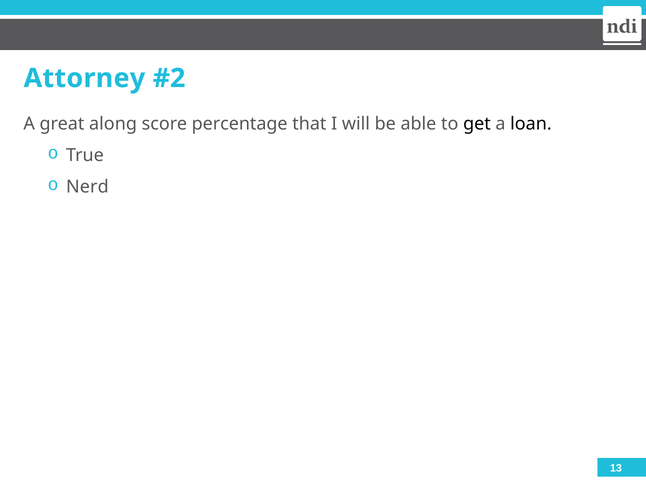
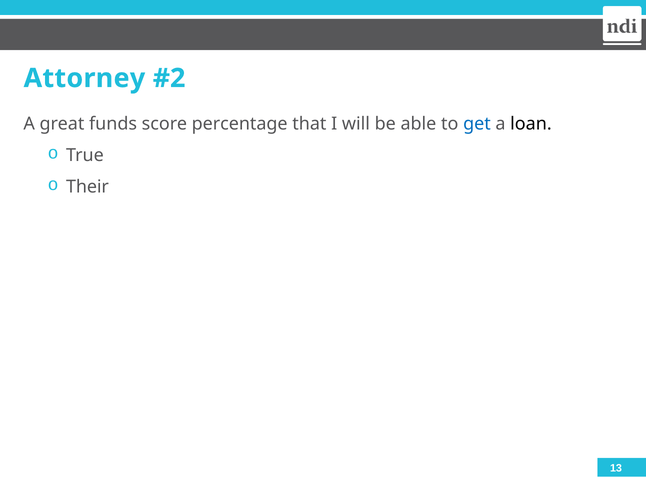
along: along -> funds
get colour: black -> blue
Nerd: Nerd -> Their
